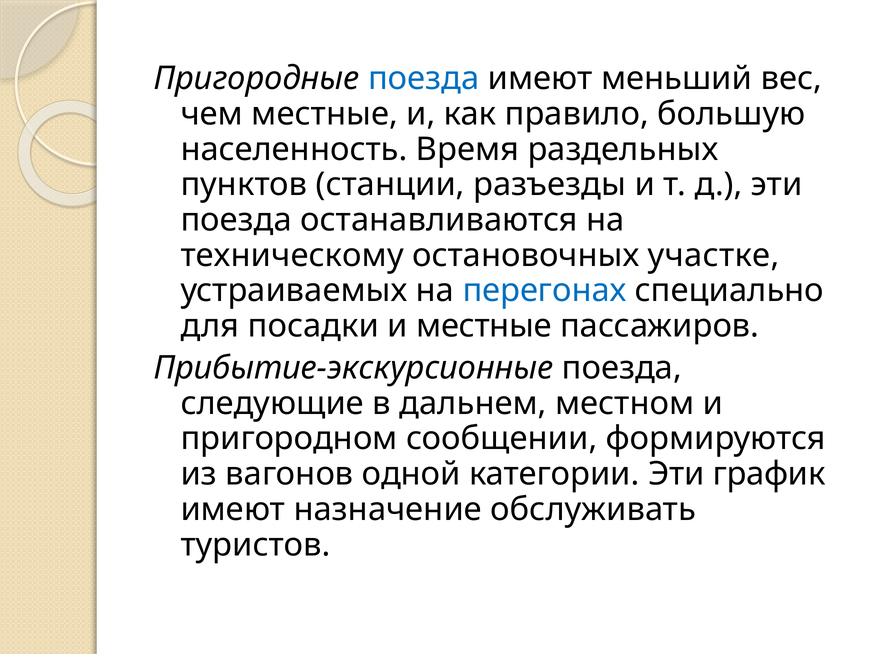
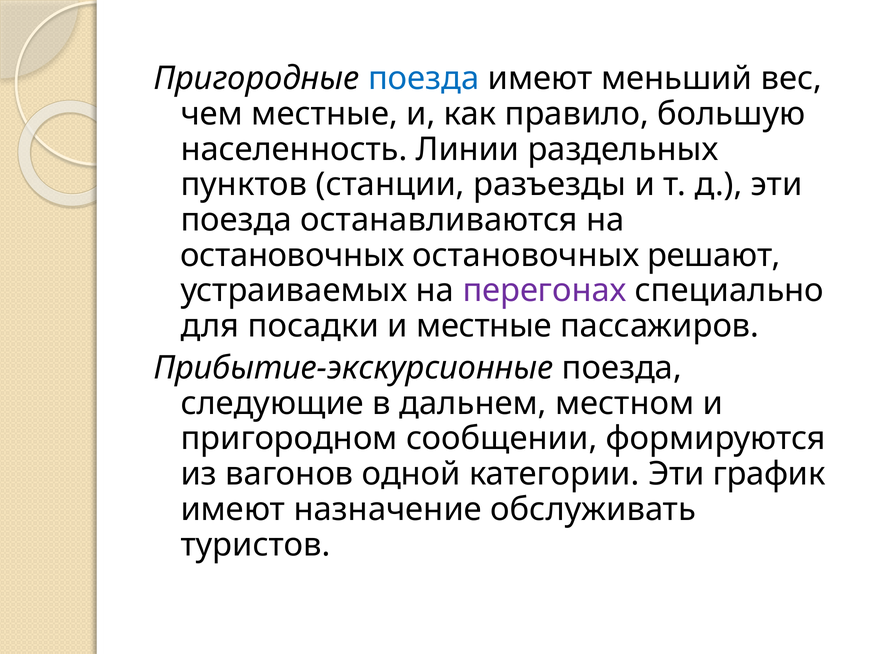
Время: Время -> Линии
техническому at (292, 256): техническому -> остановочных
участке: участке -> решают
перегонах colour: blue -> purple
